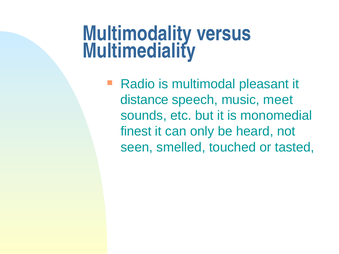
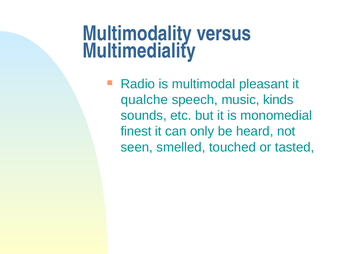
distance: distance -> qualche
meet: meet -> kinds
